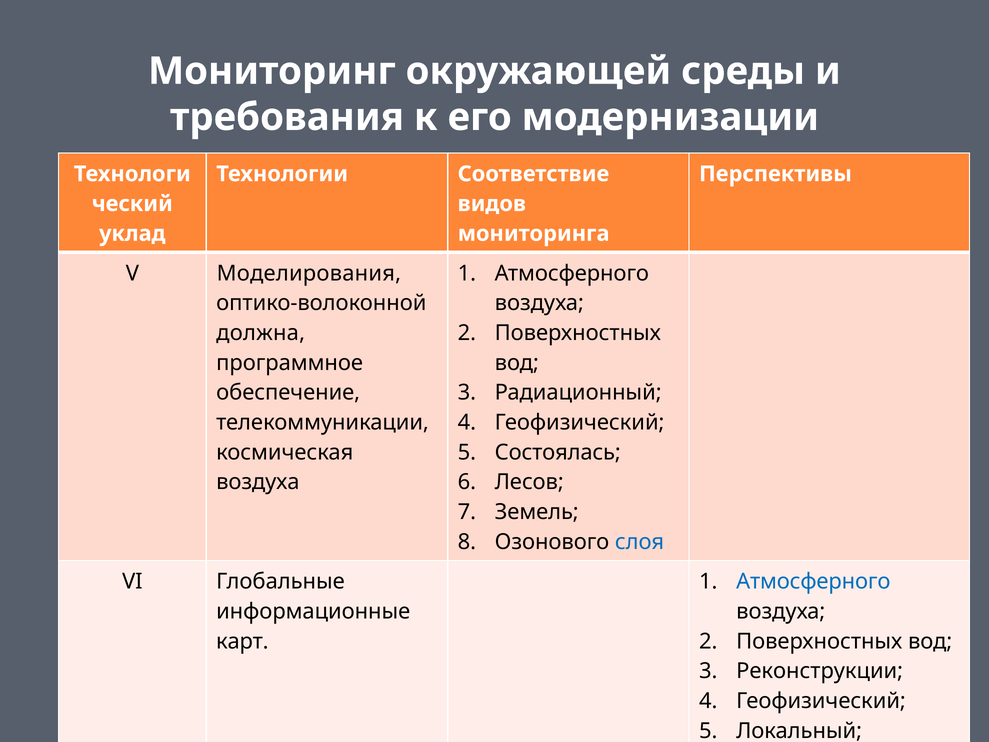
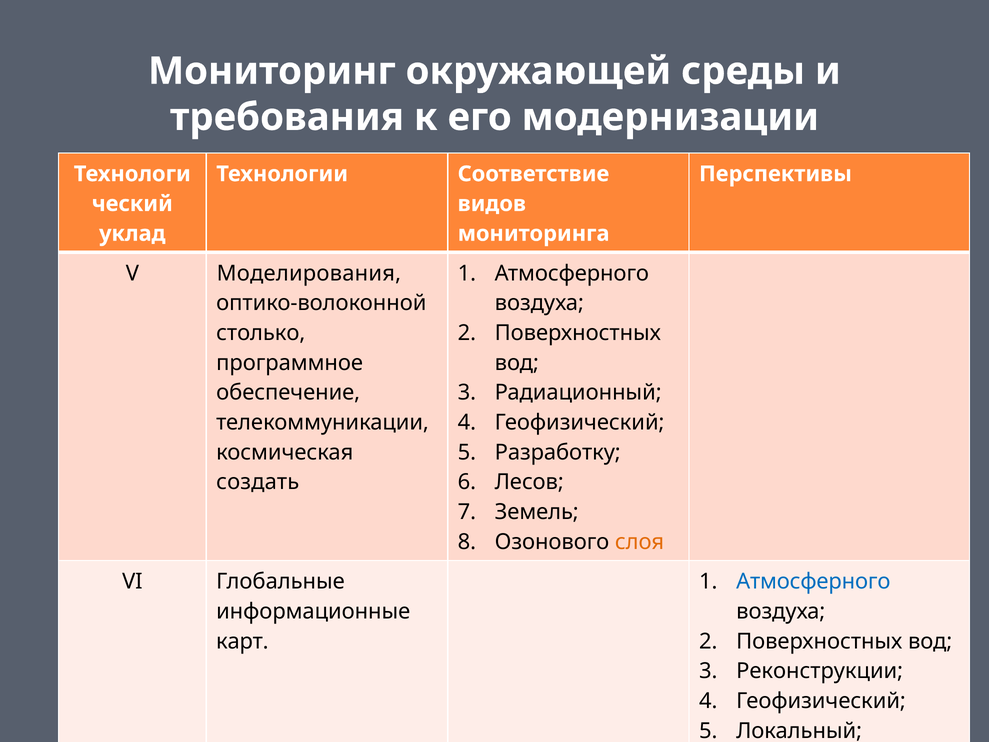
должна: должна -> столько
Состоялась: Состоялась -> Разработку
воздуха at (258, 482): воздуха -> создать
слоя at (640, 542) colour: blue -> orange
